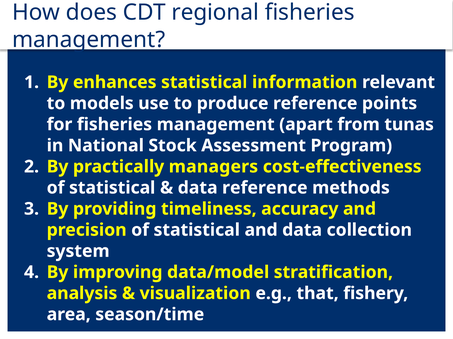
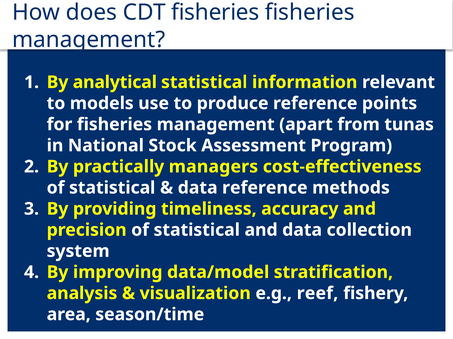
CDT regional: regional -> fisheries
enhances: enhances -> analytical
that: that -> reef
